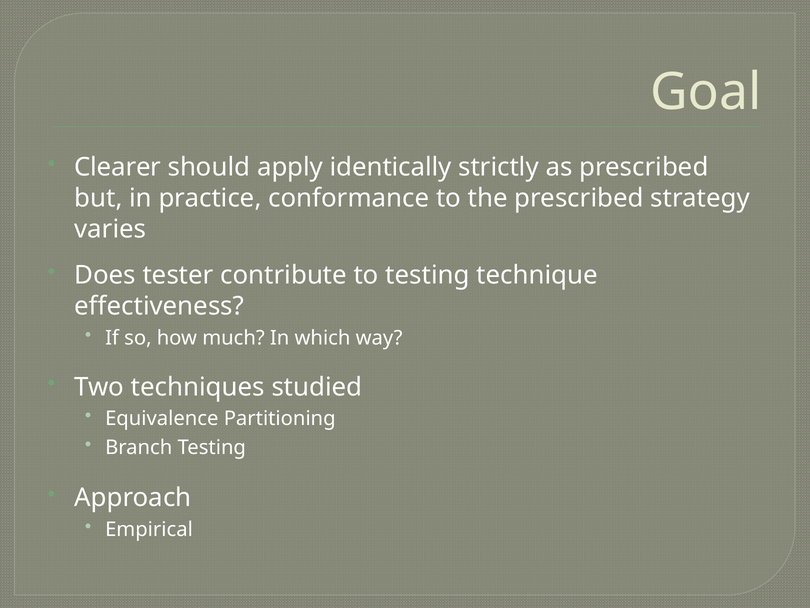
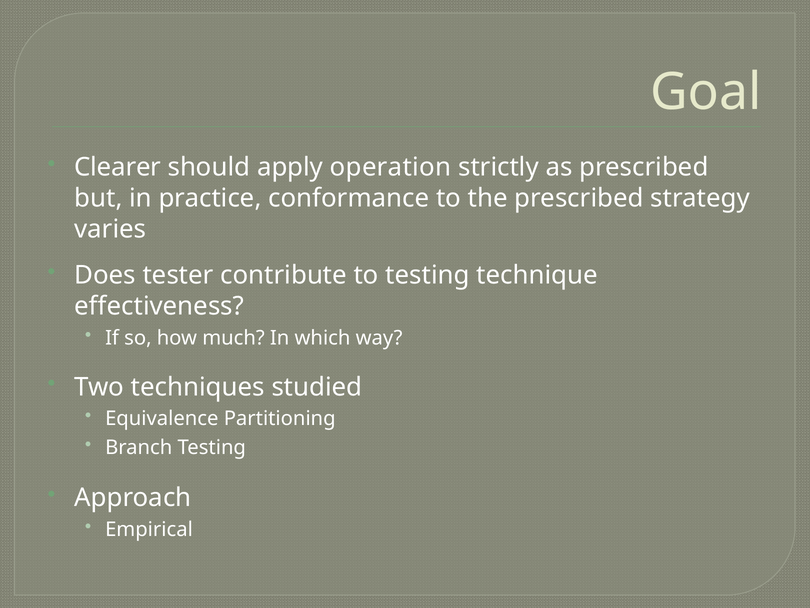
identically: identically -> operation
